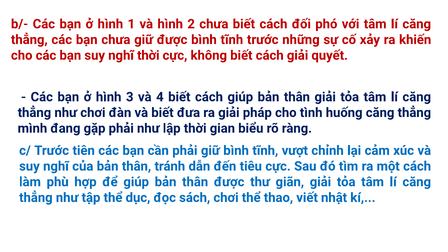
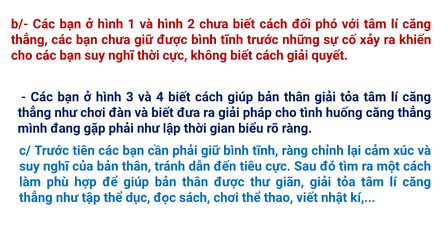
tĩnh vượt: vượt -> ràng
